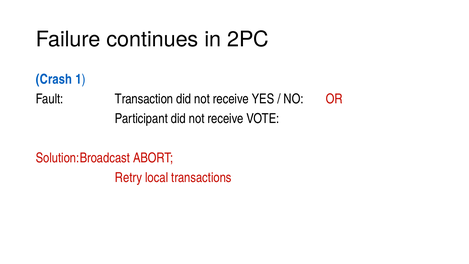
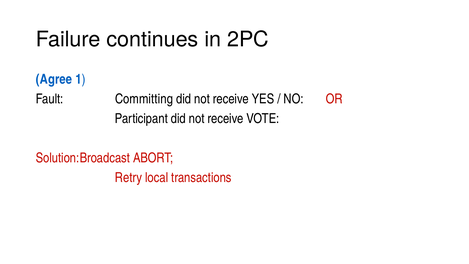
Crash: Crash -> Agree
Transaction: Transaction -> Committing
